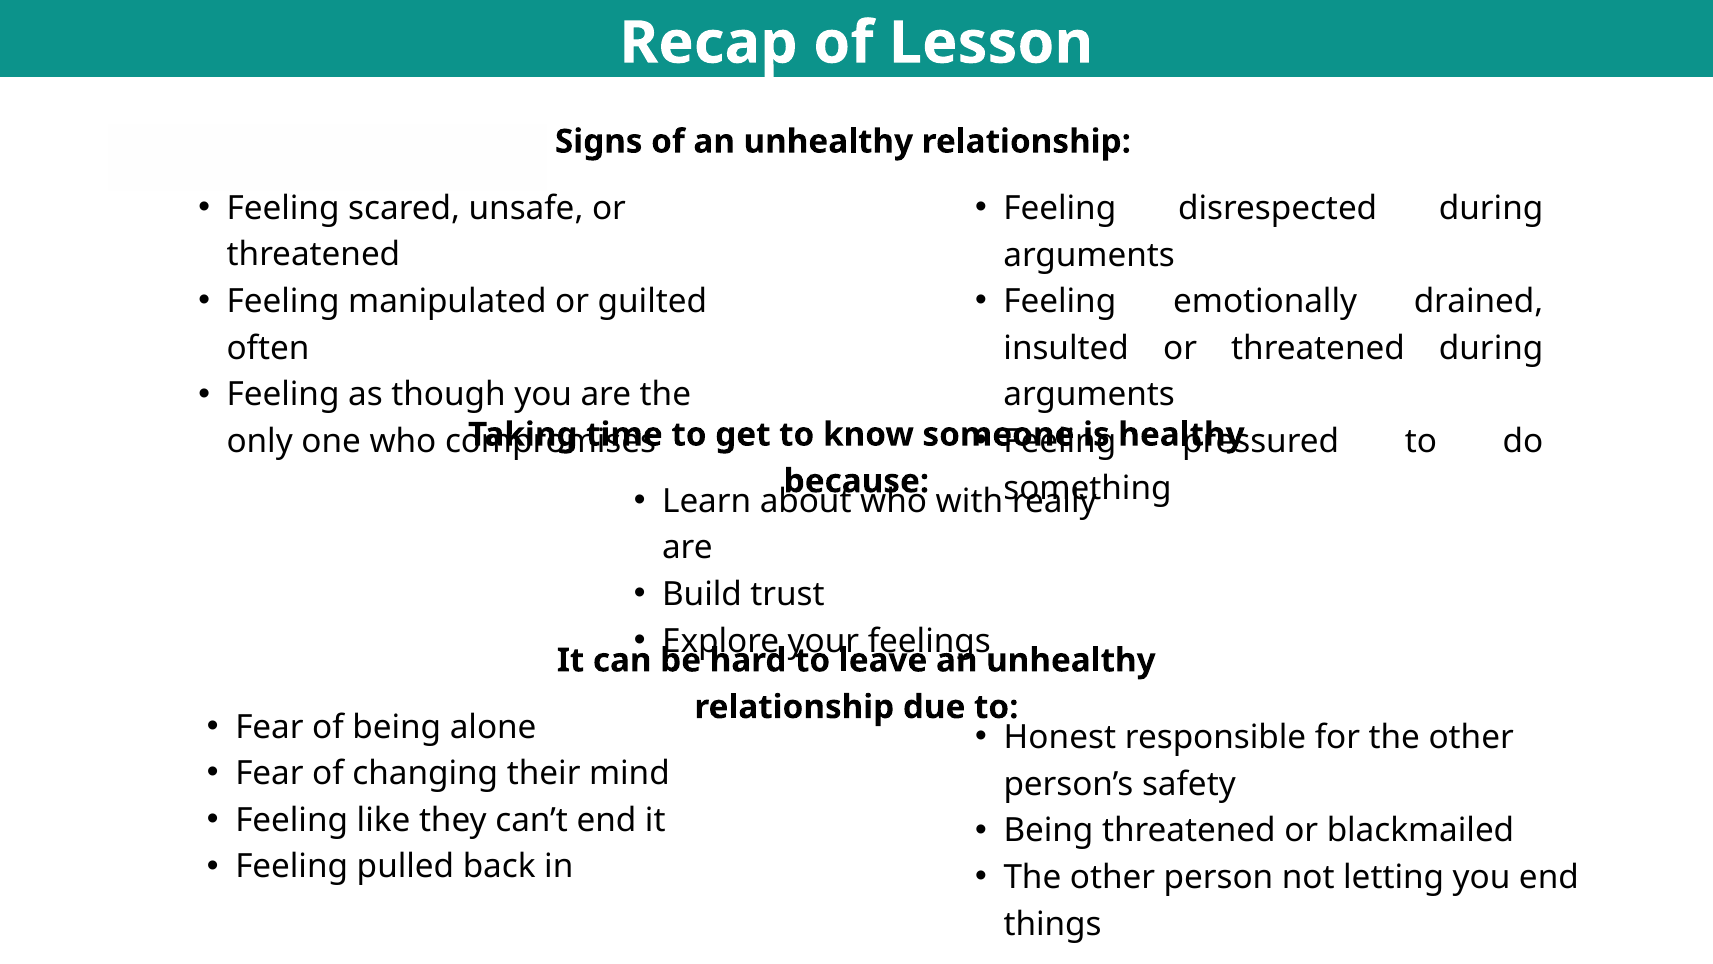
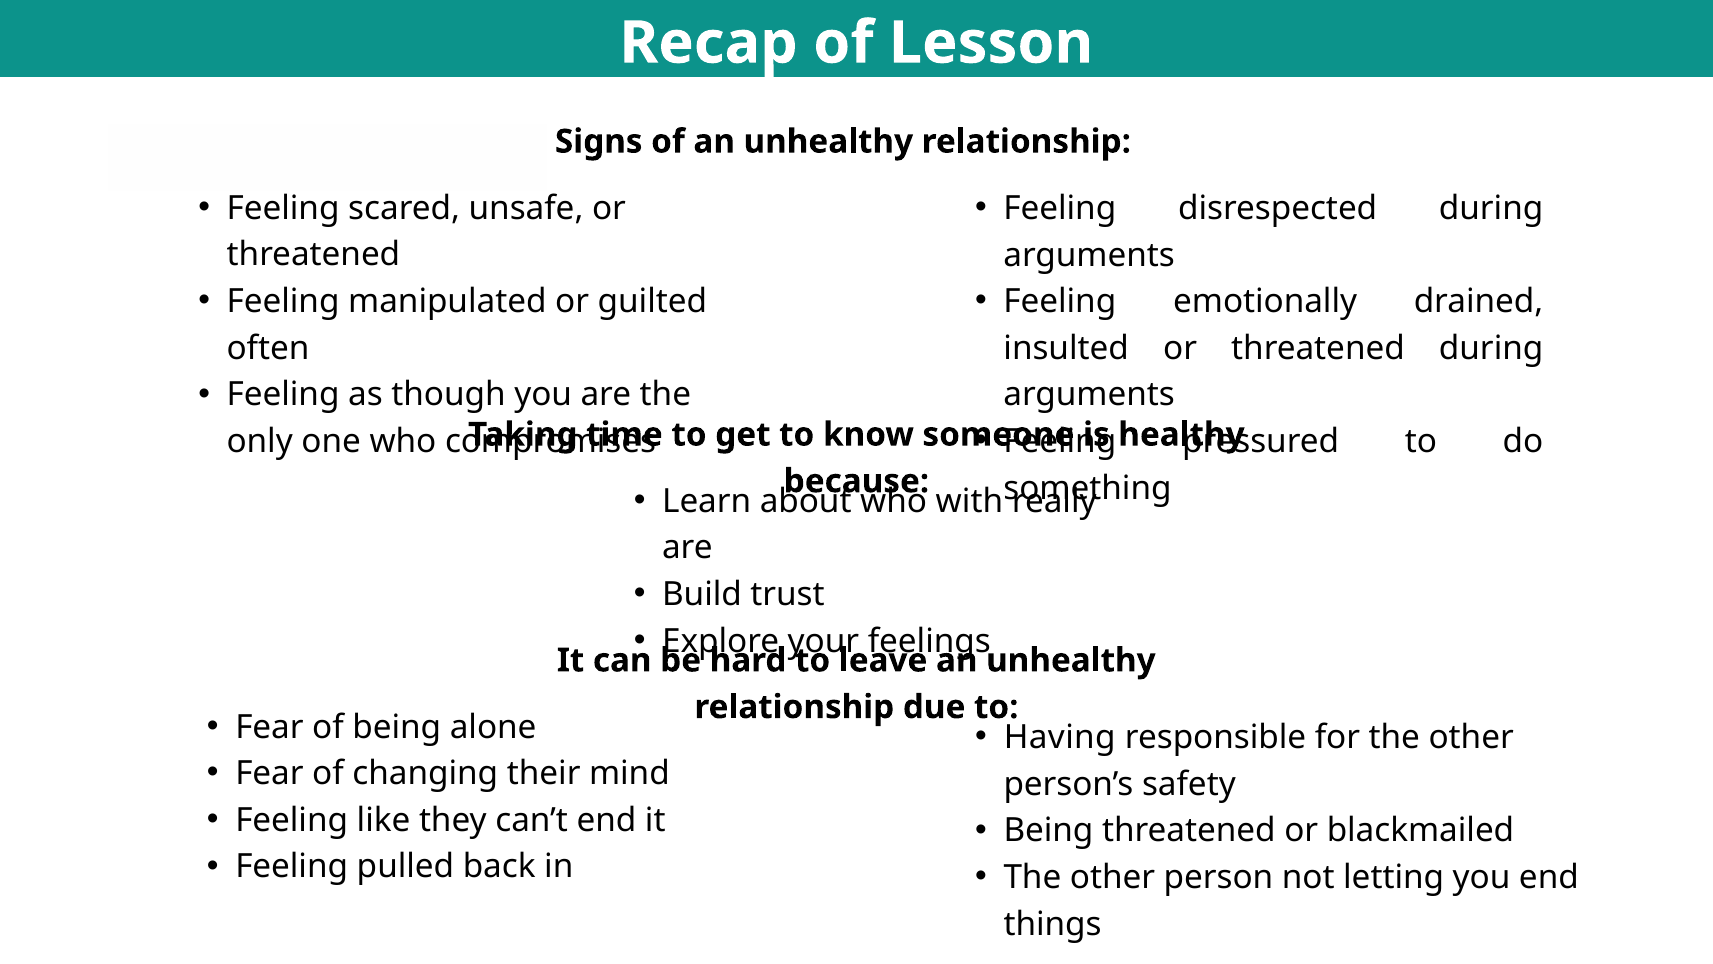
Honest: Honest -> Having
